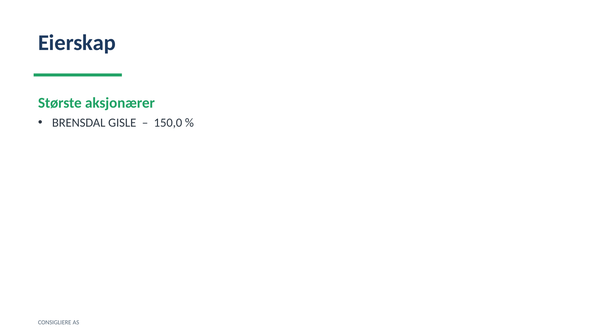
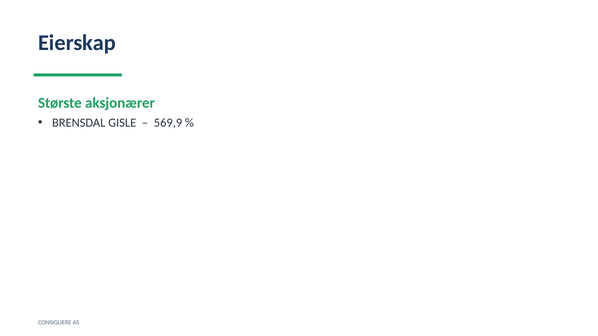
150,0: 150,0 -> 569,9
